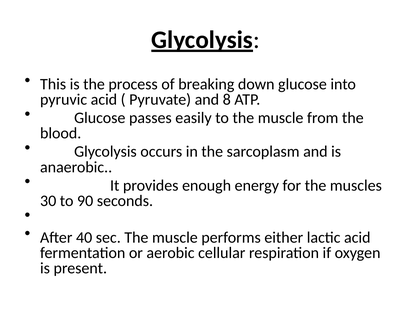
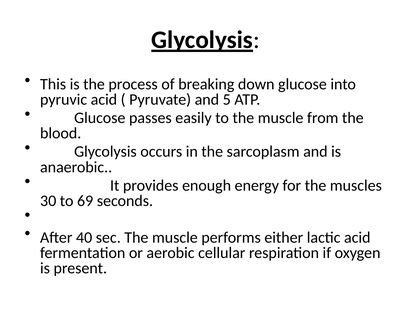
8: 8 -> 5
90: 90 -> 69
